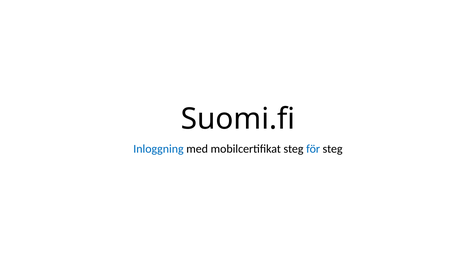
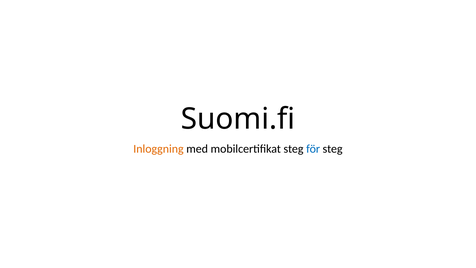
Inloggning colour: blue -> orange
